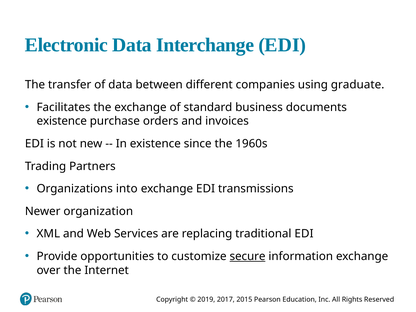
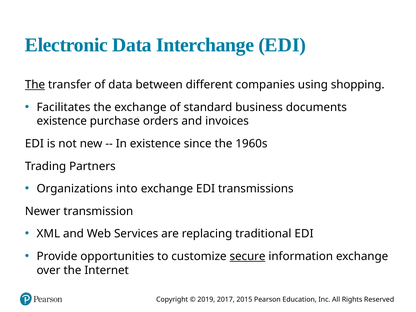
The at (35, 85) underline: none -> present
graduate: graduate -> shopping
organization: organization -> transmission
